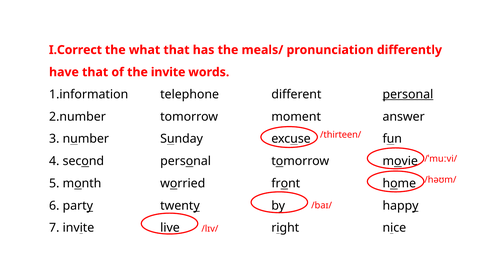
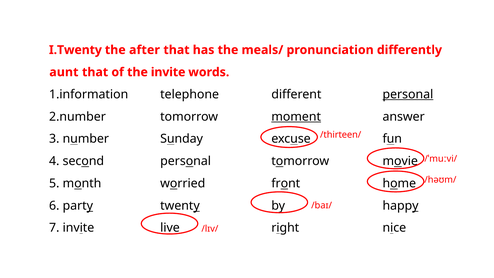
I.Correct: I.Correct -> I.Twenty
what: what -> after
have: have -> aunt
moment underline: none -> present
